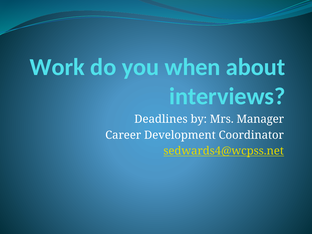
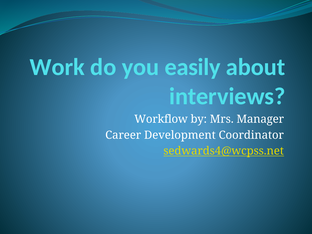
when: when -> easily
Deadlines: Deadlines -> Workflow
